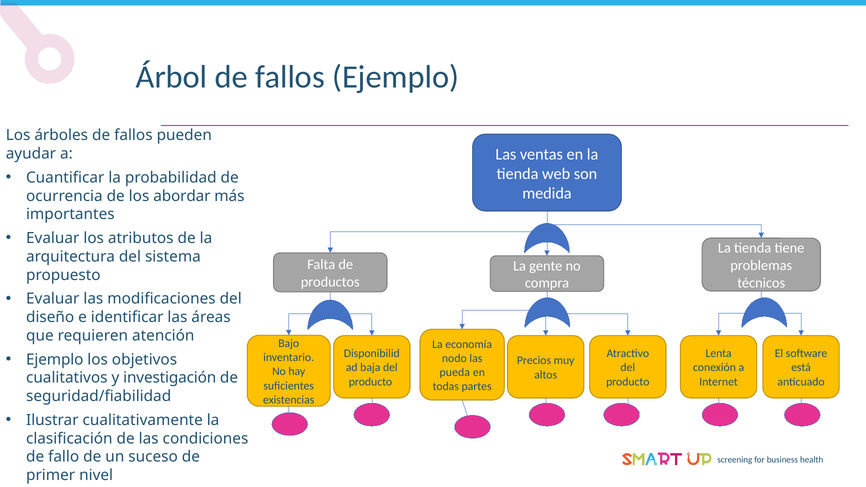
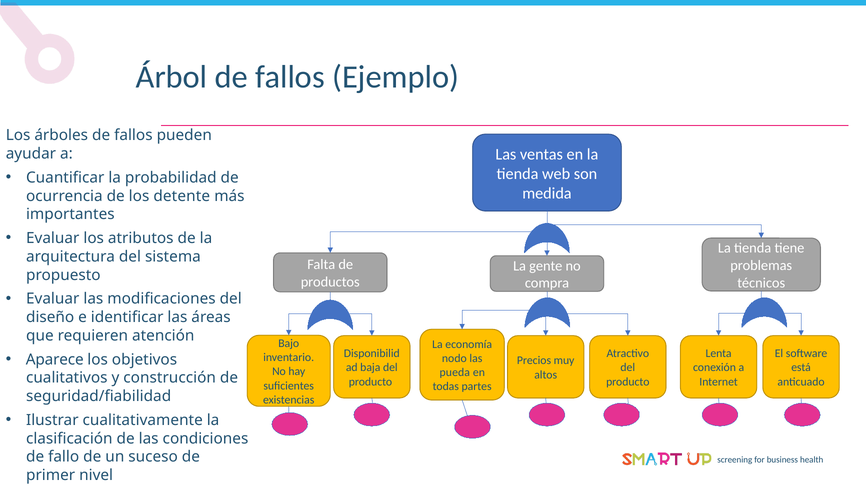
abordar: abordar -> detente
Ejemplo at (55, 360): Ejemplo -> Aparece
investigación: investigación -> construcción
